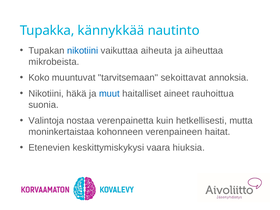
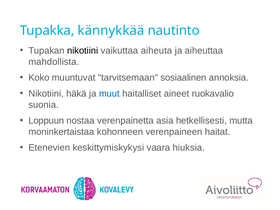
nikotiini at (83, 51) colour: blue -> black
mikrobeista: mikrobeista -> mahdollista
sekoittavat: sekoittavat -> sosiaalinen
rauhoittua: rauhoittua -> ruokavalio
Valintoja: Valintoja -> Loppuun
kuin: kuin -> asia
